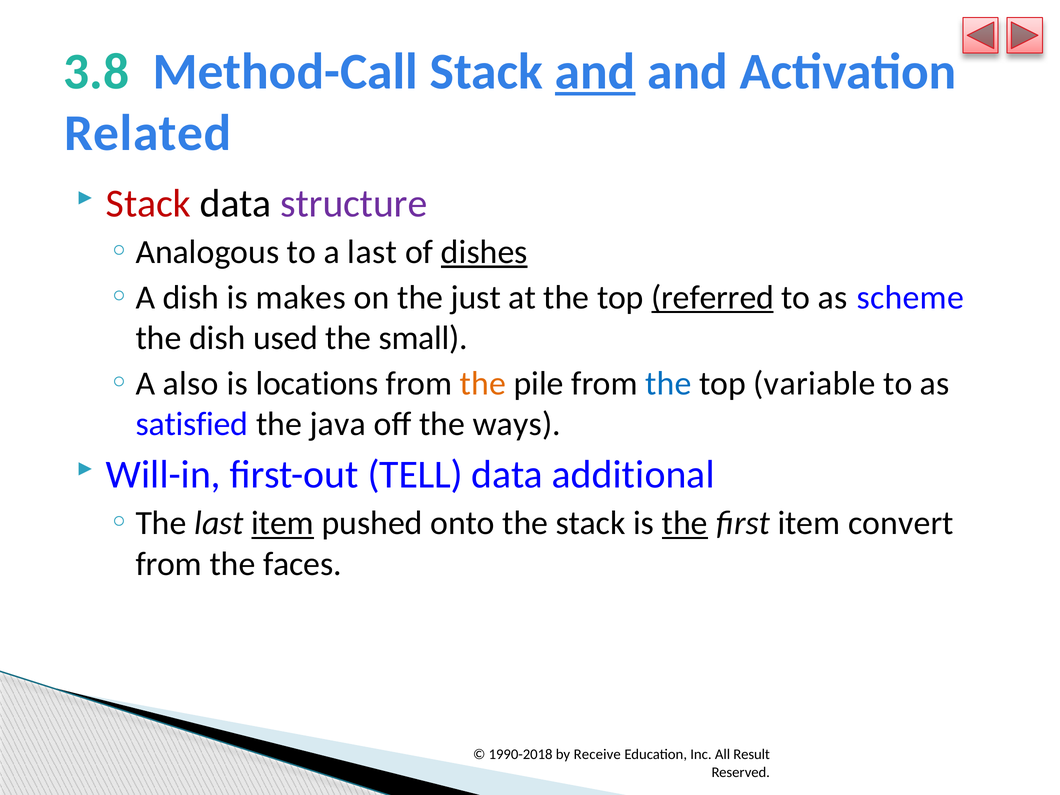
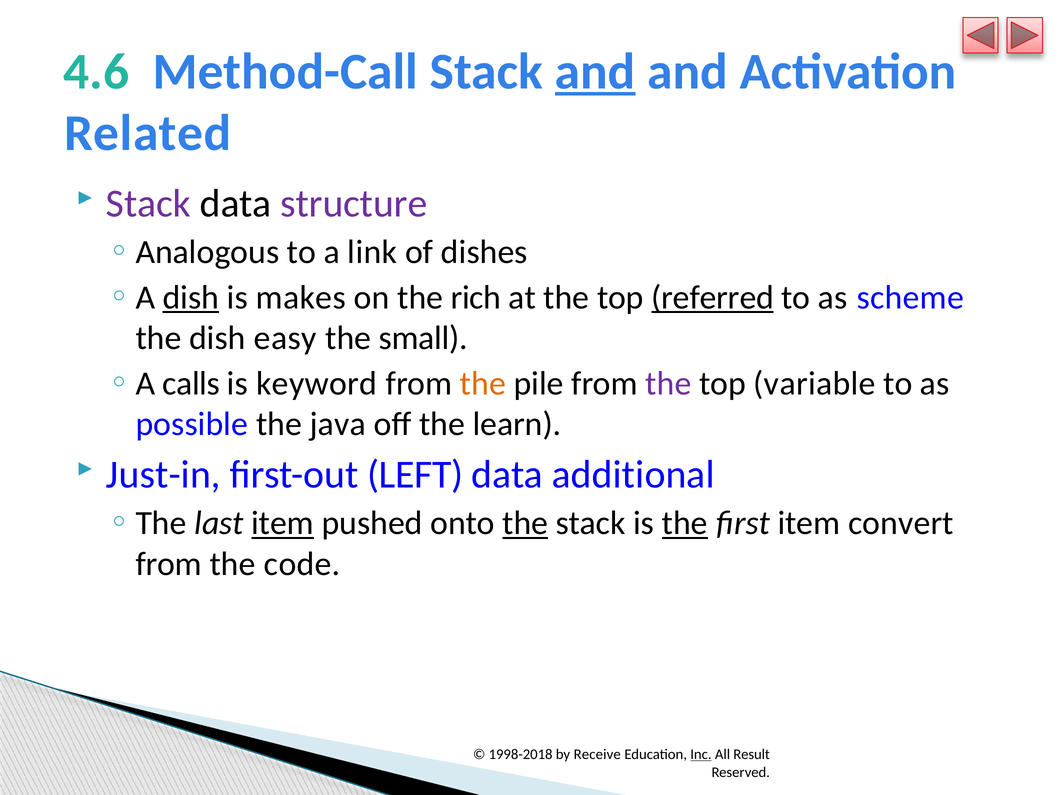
3.8: 3.8 -> 4.6
Stack at (148, 204) colour: red -> purple
a last: last -> link
dishes underline: present -> none
dish at (191, 298) underline: none -> present
just: just -> rich
used: used -> easy
also: also -> calls
locations: locations -> keyword
the at (668, 384) colour: blue -> purple
satisfied: satisfied -> possible
ways: ways -> learn
Will-in: Will-in -> Just-in
TELL: TELL -> LEFT
the at (525, 523) underline: none -> present
faces: faces -> code
1990-2018: 1990-2018 -> 1998-2018
Inc underline: none -> present
